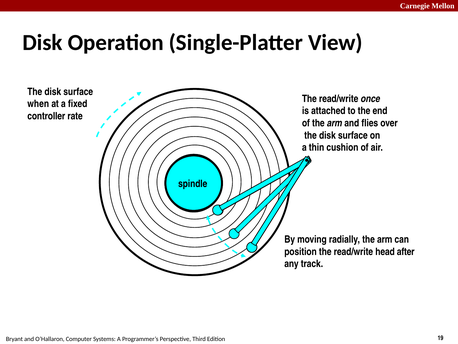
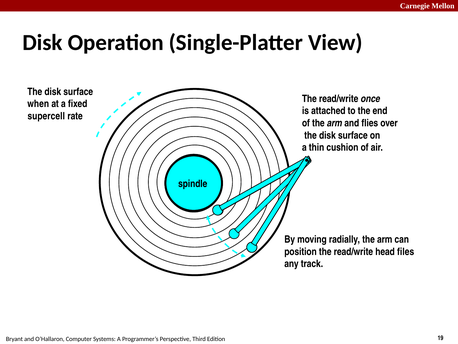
controller: controller -> supercell
after: after -> files
